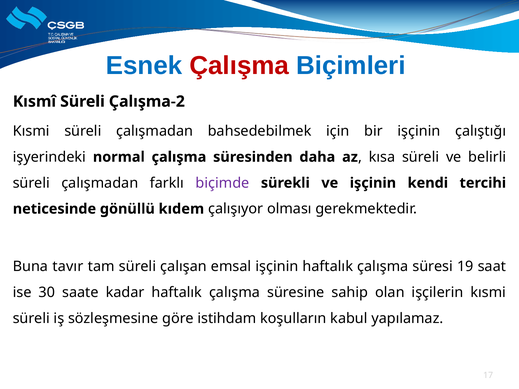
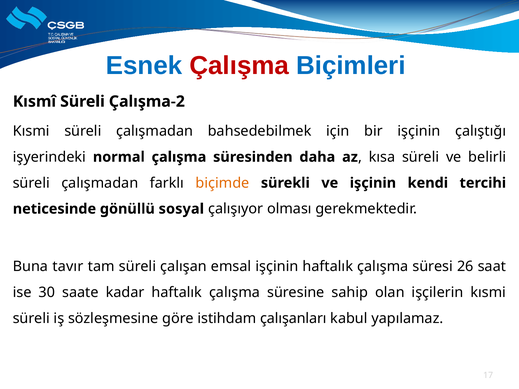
biçimde colour: purple -> orange
kıdem: kıdem -> sosyal
19: 19 -> 26
koşulların: koşulların -> çalışanları
